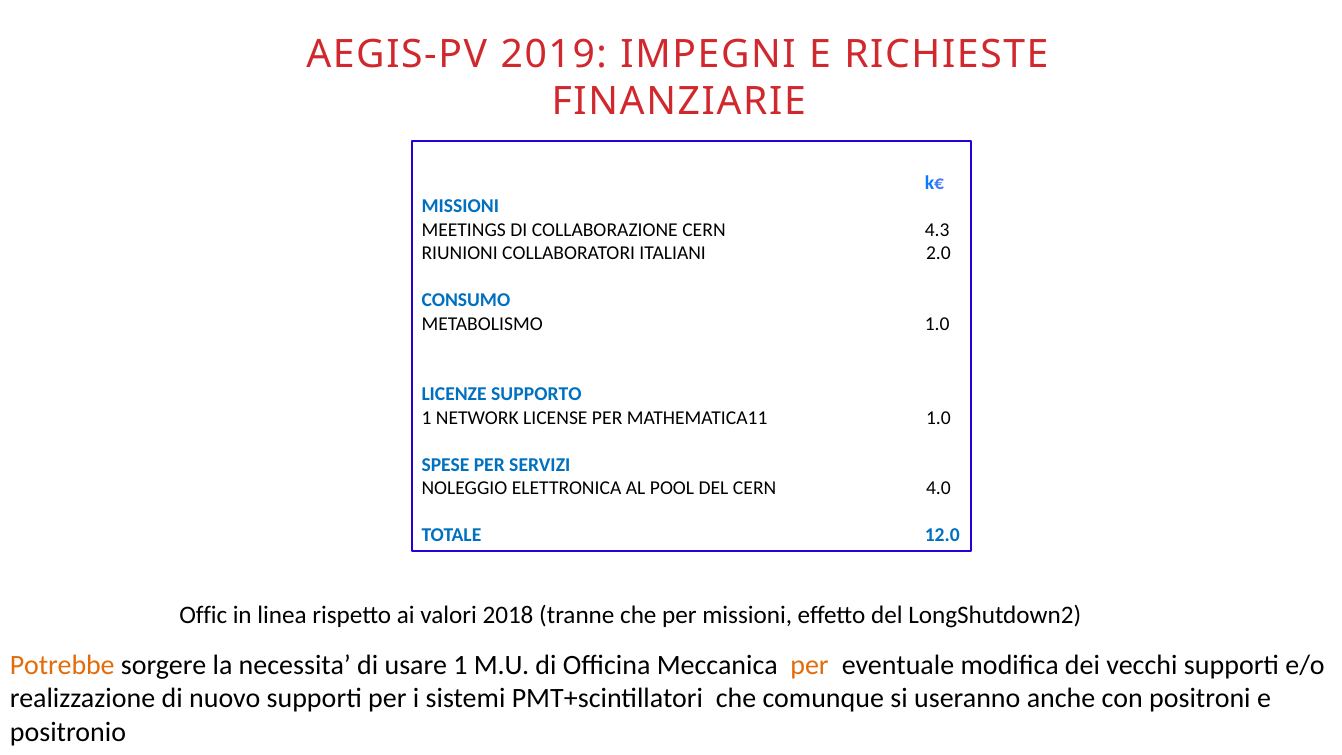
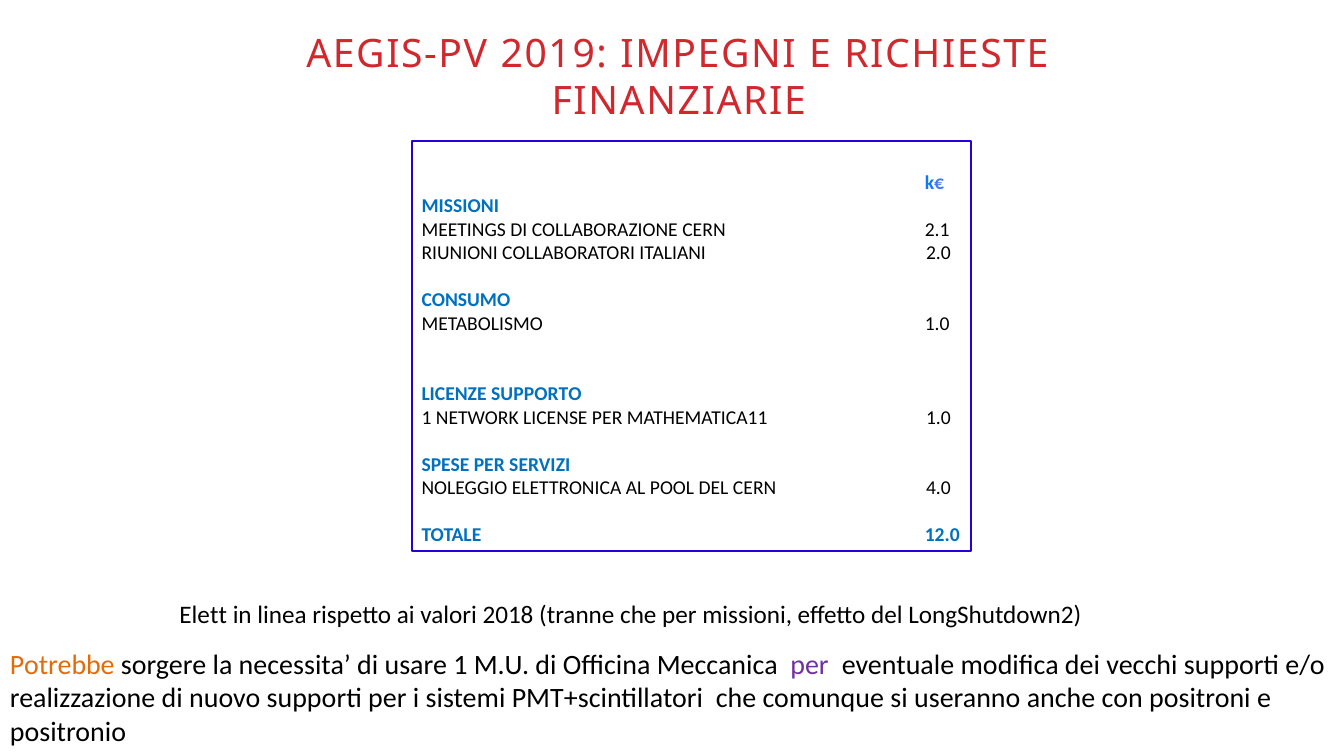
4.3: 4.3 -> 2.1
Offic: Offic -> Elett
per at (809, 665) colour: orange -> purple
